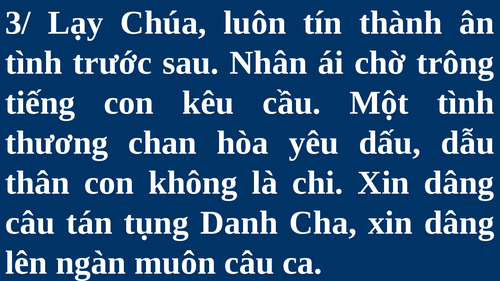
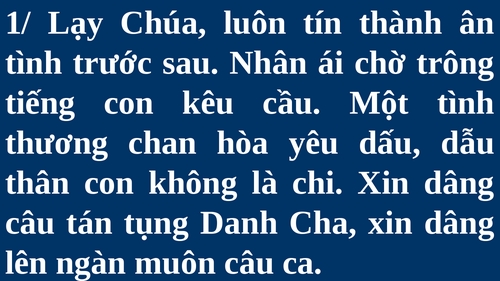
3/: 3/ -> 1/
